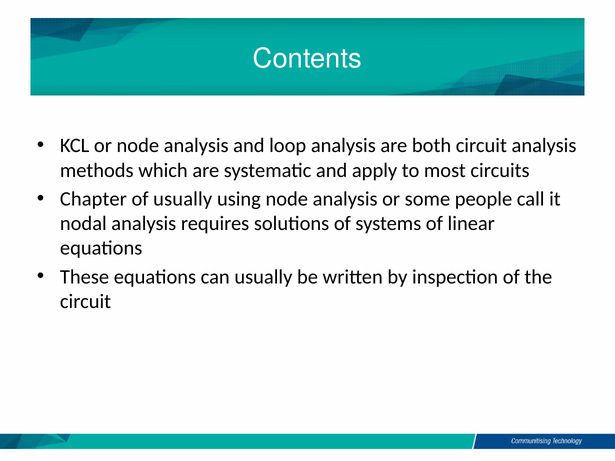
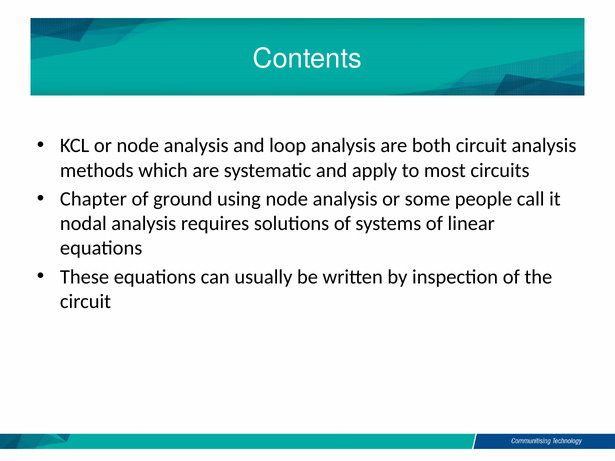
of usually: usually -> ground
